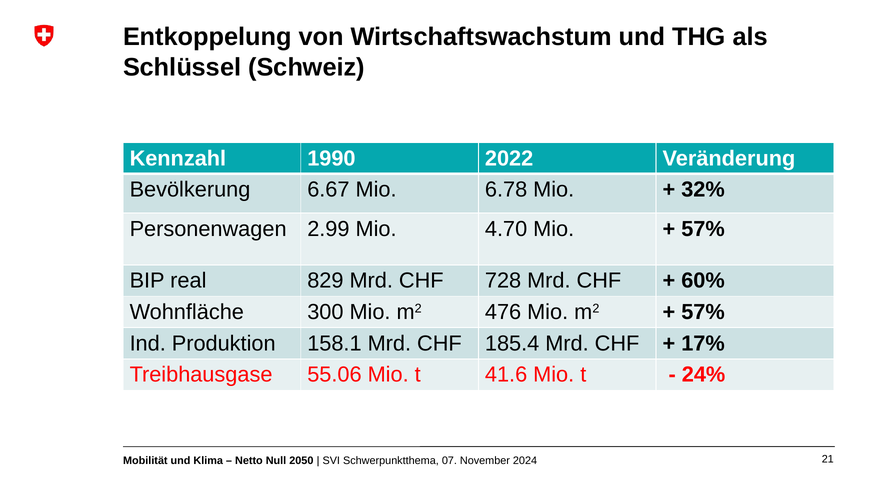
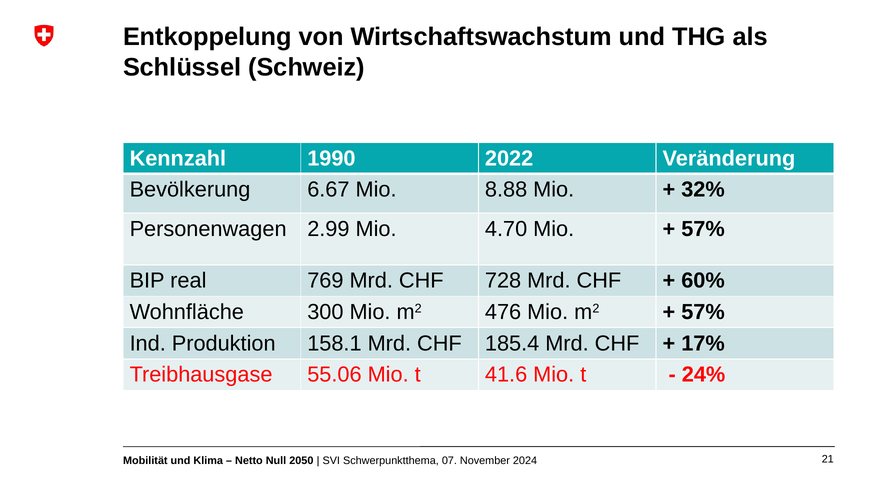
6.78: 6.78 -> 8.88
829: 829 -> 769
